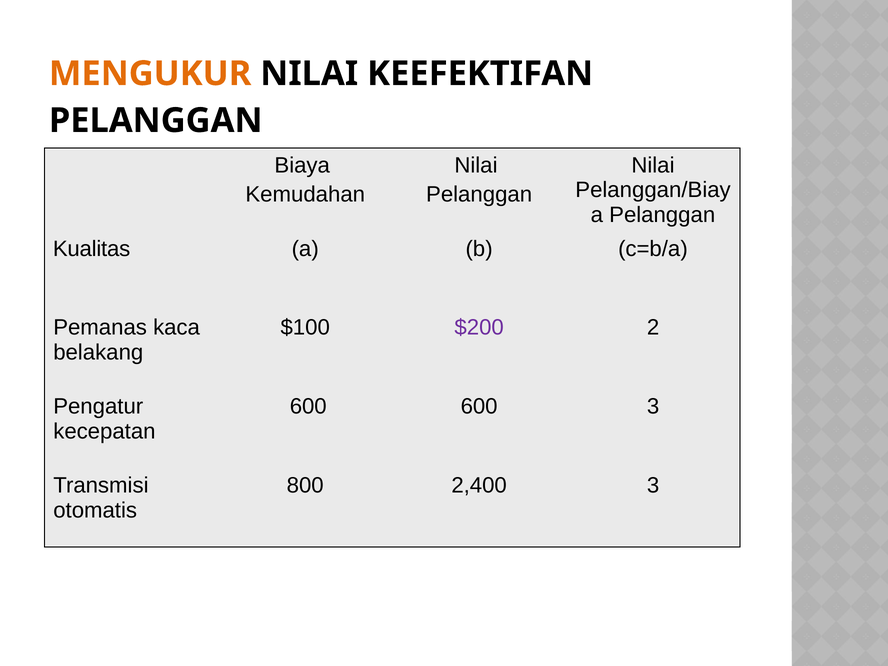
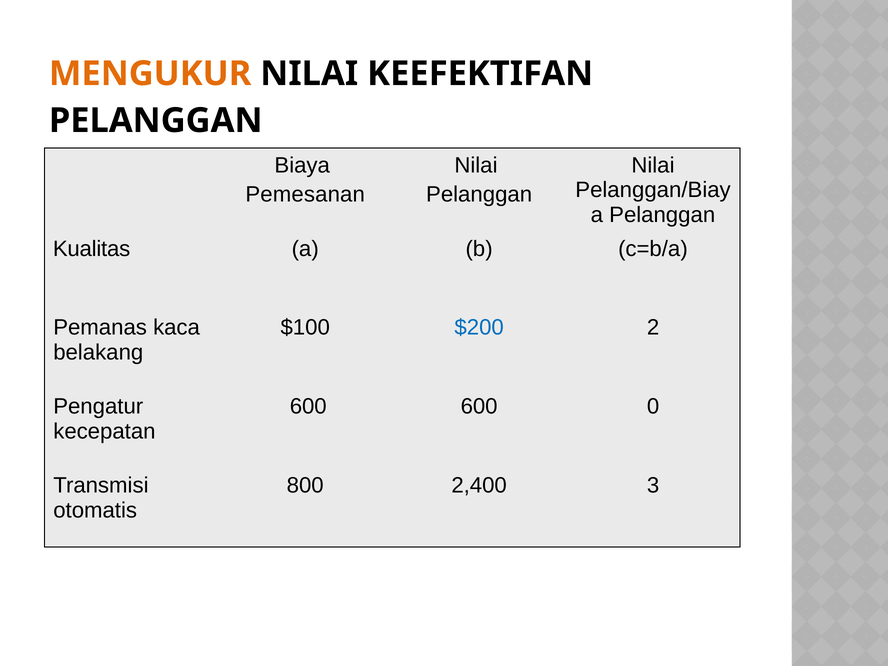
Kemudahan: Kemudahan -> Pemesanan
$200 colour: purple -> blue
600 3: 3 -> 0
